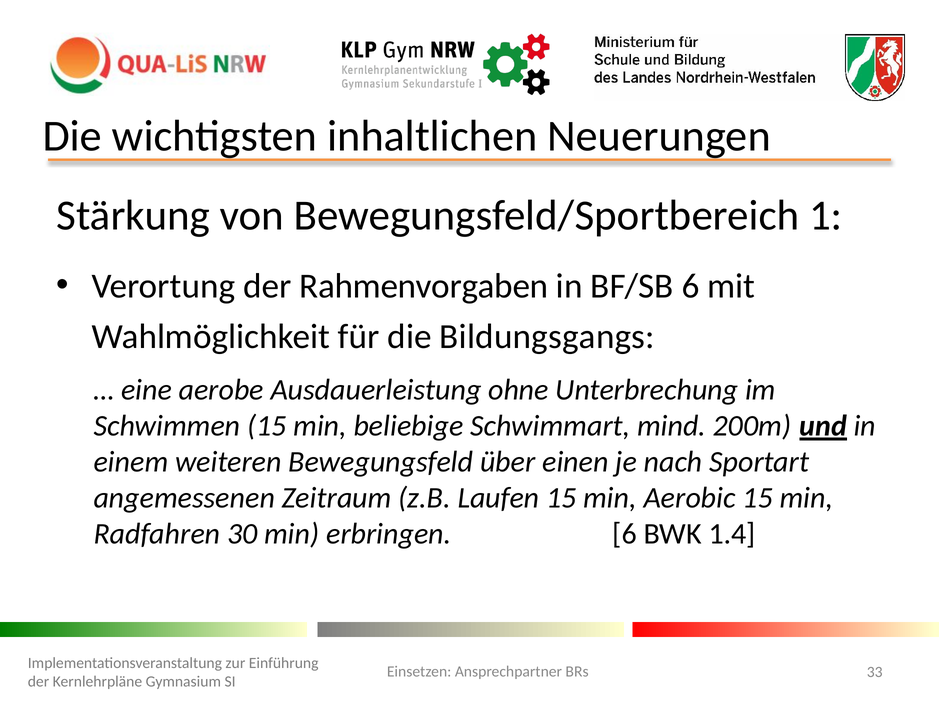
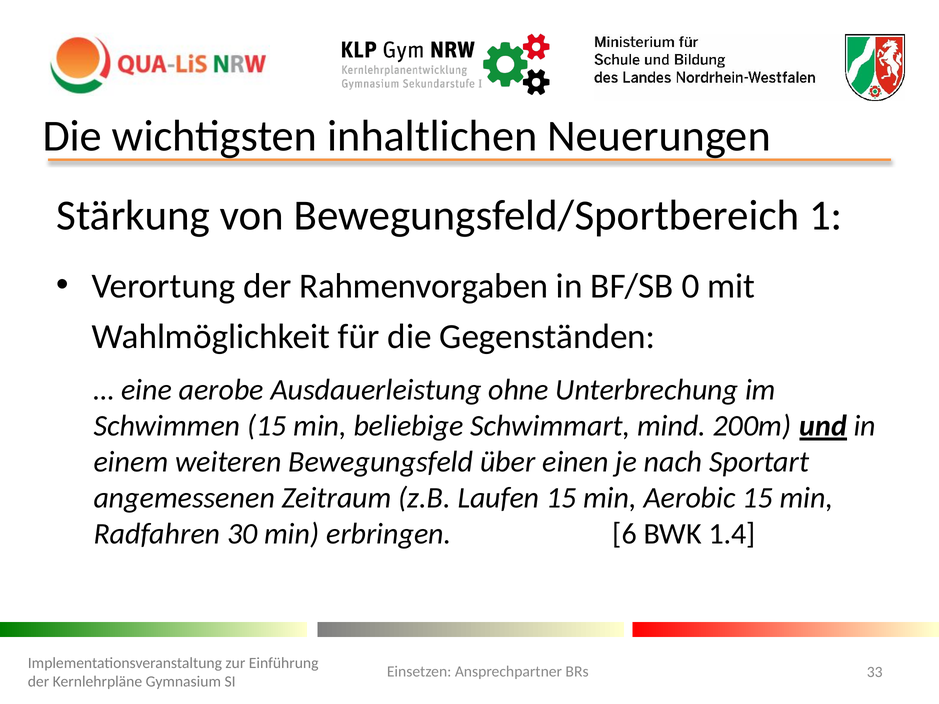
BF/SB 6: 6 -> 0
Bildungsgangs: Bildungsgangs -> Gegenständen
